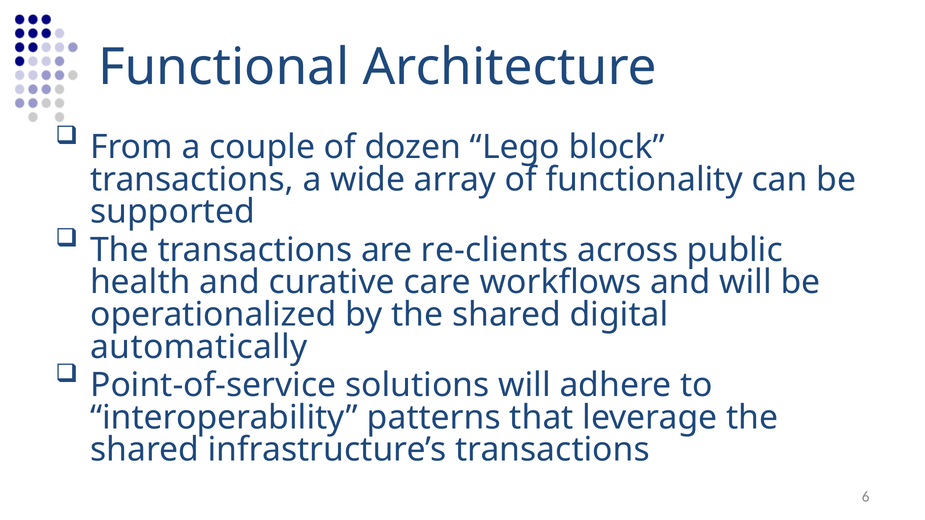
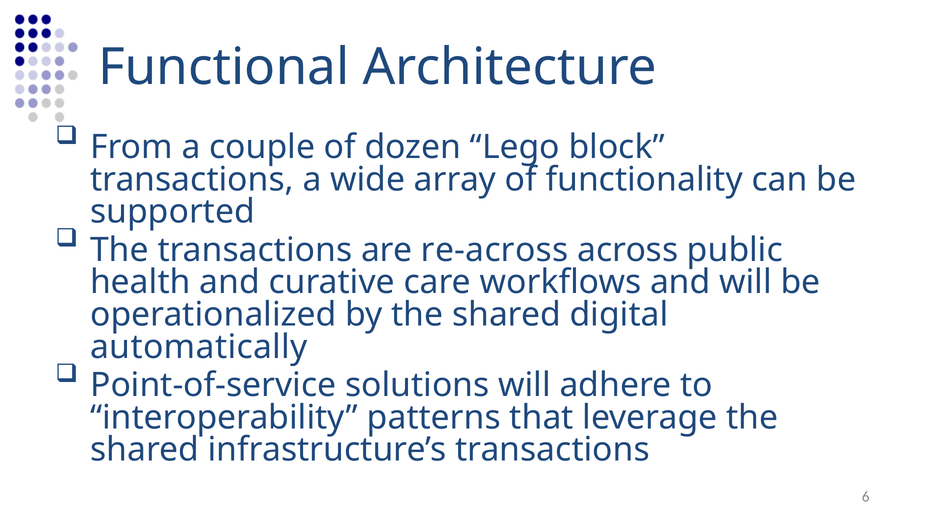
re-clients: re-clients -> re-across
